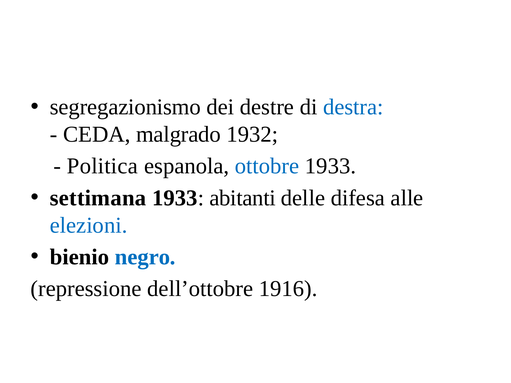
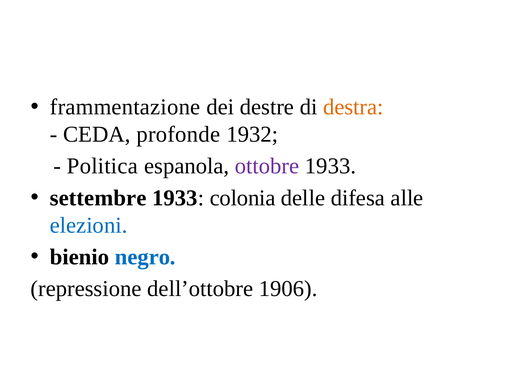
segregazionismo: segregazionismo -> frammentazione
destra colour: blue -> orange
malgrado: malgrado -> profonde
ottobre colour: blue -> purple
settimana: settimana -> settembre
abitanti: abitanti -> colonia
1916: 1916 -> 1906
